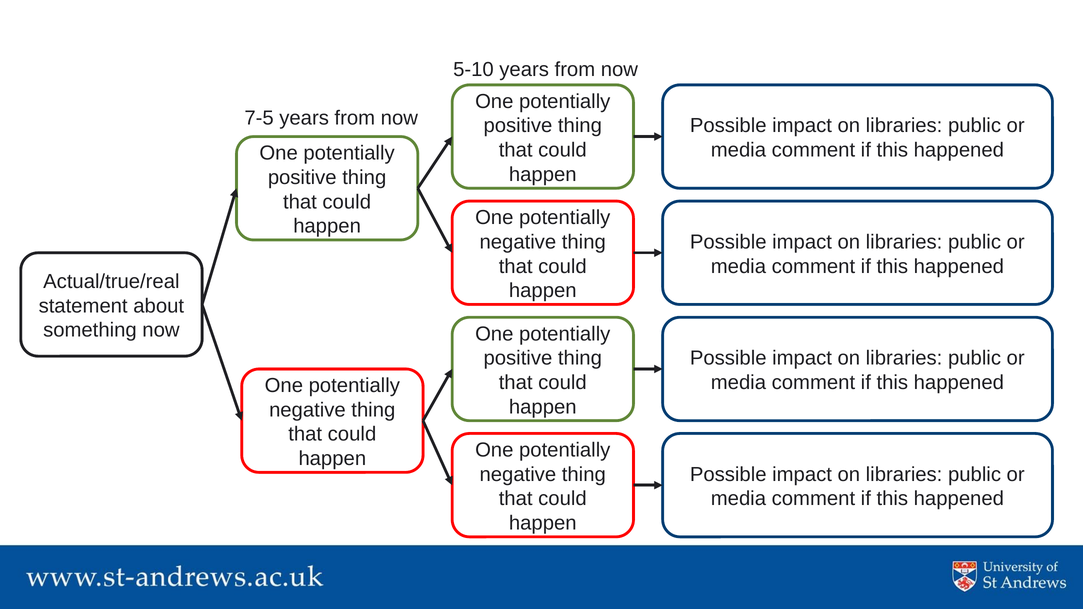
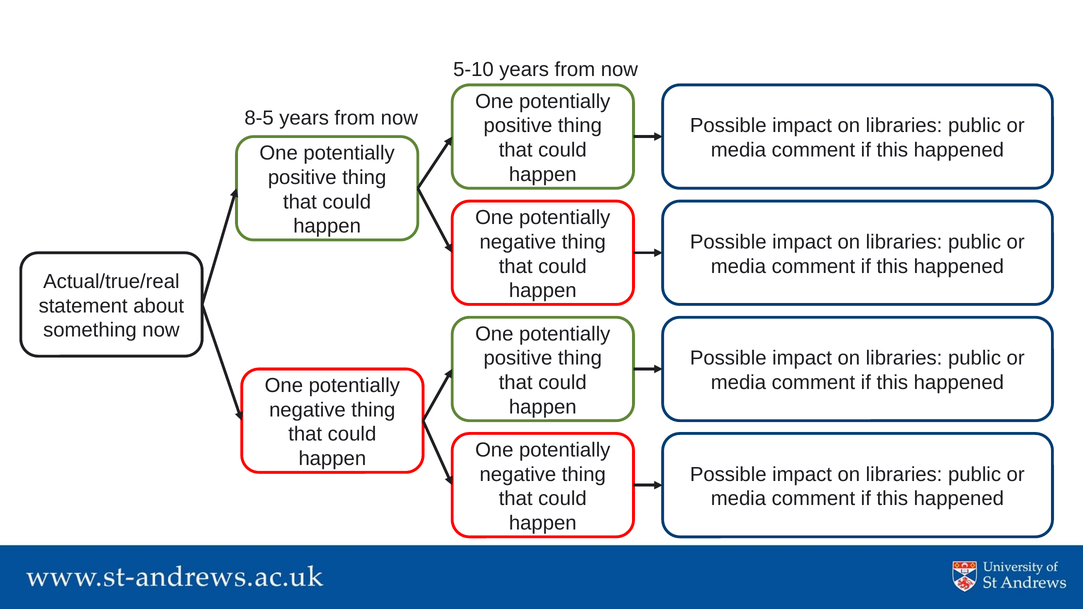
7-5: 7-5 -> 8-5
